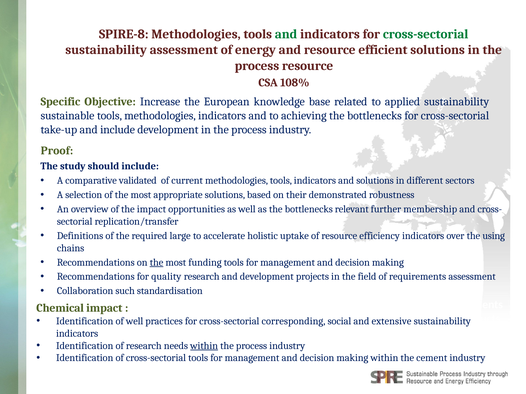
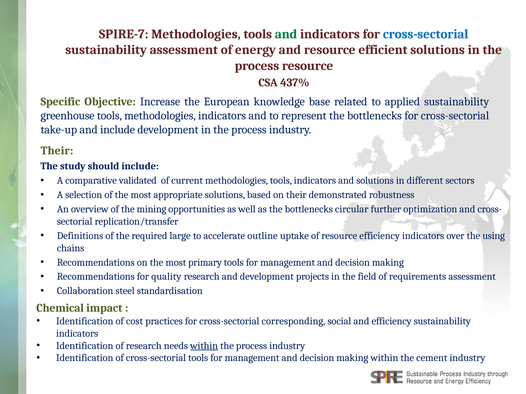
SPIRE-8: SPIRE-8 -> SPIRE-7
cross-sectorial at (426, 34) colour: green -> blue
108%: 108% -> 437%
sustainable: sustainable -> greenhouse
achieving: achieving -> represent
Proof at (57, 151): Proof -> Their
the impact: impact -> mining
relevant: relevant -> circular
membership: membership -> optimization
holistic: holistic -> outline
the at (157, 263) underline: present -> none
funding: funding -> primary
such: such -> steel
of well: well -> cost
and extensive: extensive -> efficiency
